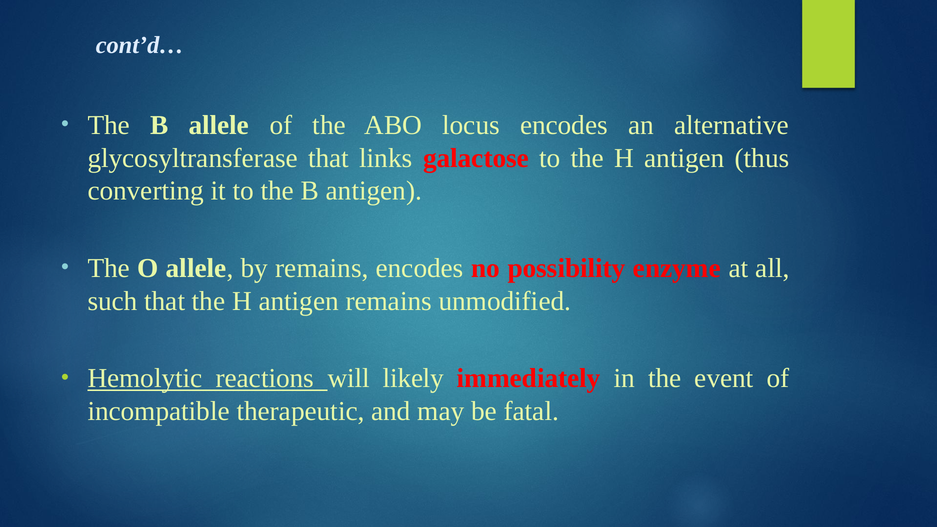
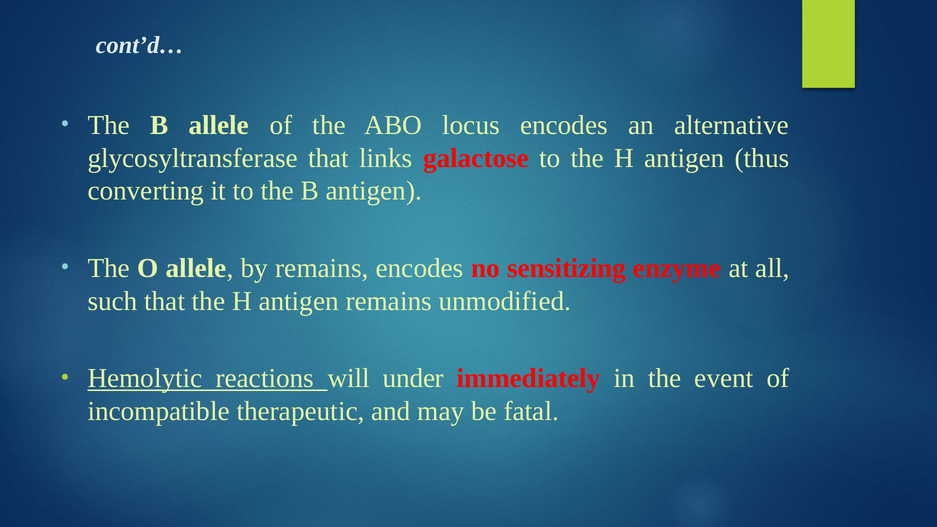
possibility: possibility -> sensitizing
likely: likely -> under
